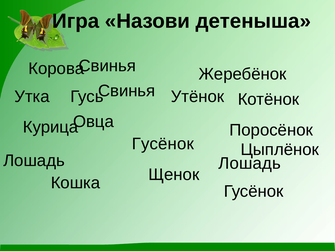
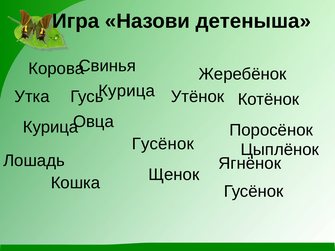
Свинья at (127, 91): Свинья -> Курица
Лошадь at (250, 164): Лошадь -> Ягнёнок
